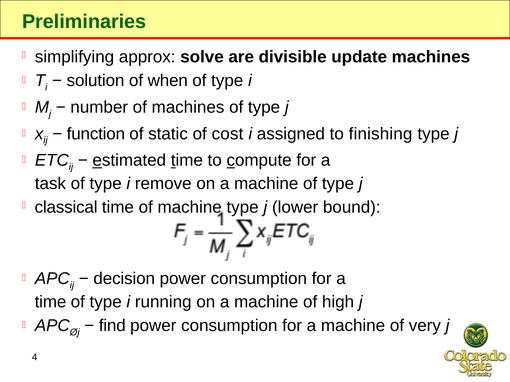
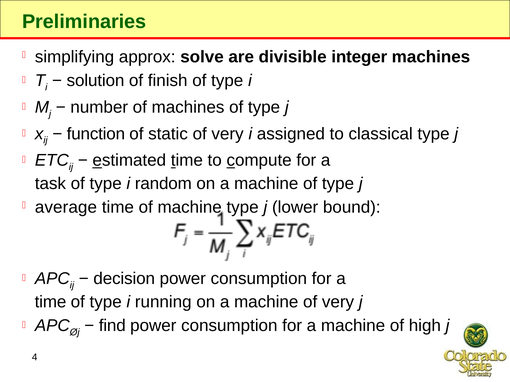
update: update -> integer
when: when -> finish
cost at (227, 134): cost -> very
finishing: finishing -> classical
remove: remove -> random
classical: classical -> average
machine of high: high -> very
very: very -> high
